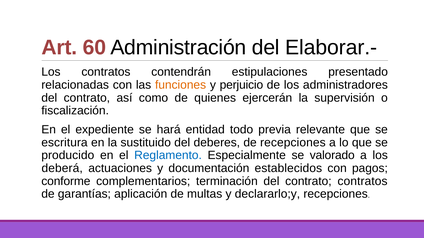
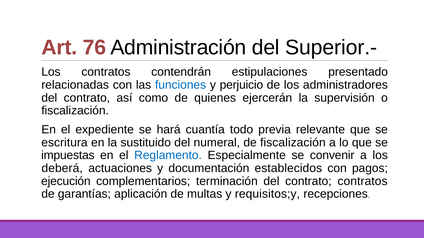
60: 60 -> 76
Elaborar.-: Elaborar.- -> Superior.-
funciones colour: orange -> blue
entidad: entidad -> cuantía
deberes: deberes -> numeral
de recepciones: recepciones -> fiscalización
producido: producido -> impuestas
valorado: valorado -> convenir
conforme: conforme -> ejecución
declararlo;y: declararlo;y -> requisitos;y
